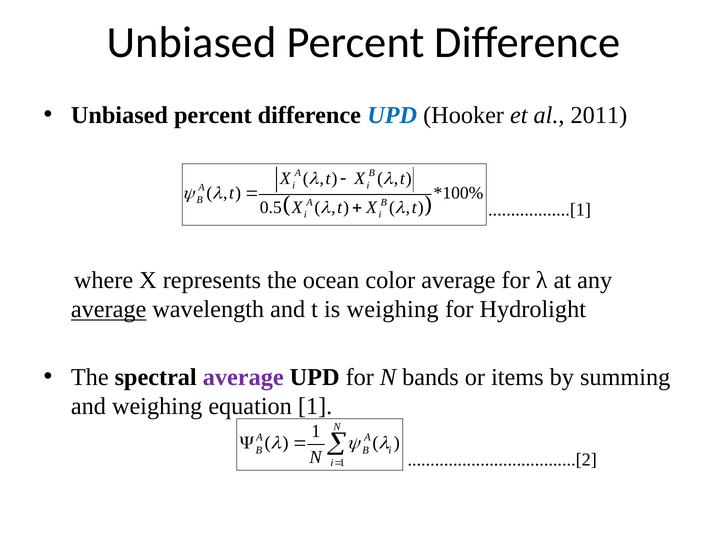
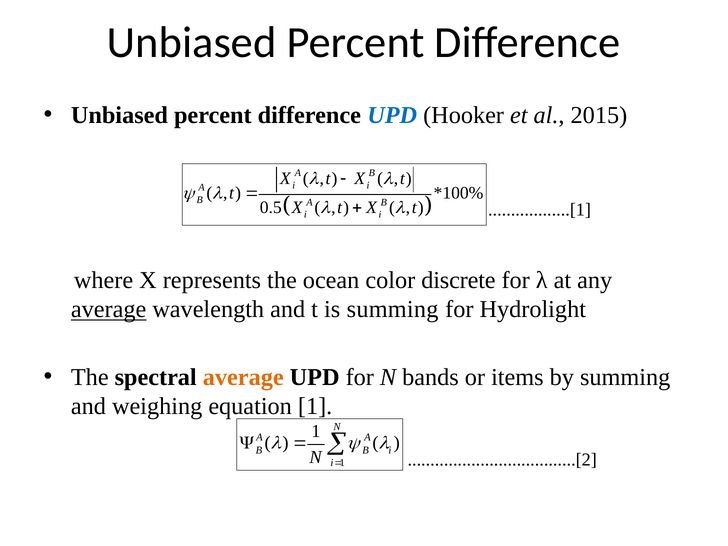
2011: 2011 -> 2015
color average: average -> discrete
is weighing: weighing -> summing
average at (243, 377) colour: purple -> orange
